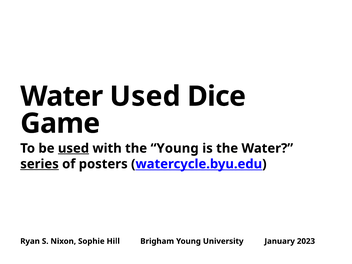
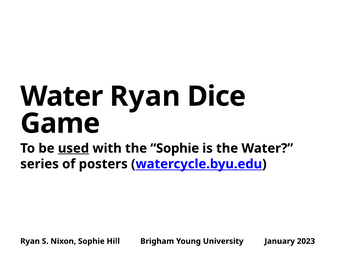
Water Used: Used -> Ryan
the Young: Young -> Sophie
series underline: present -> none
